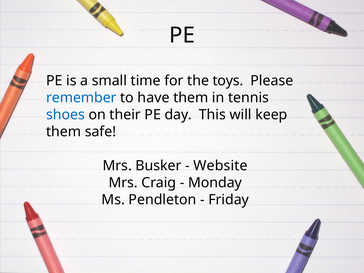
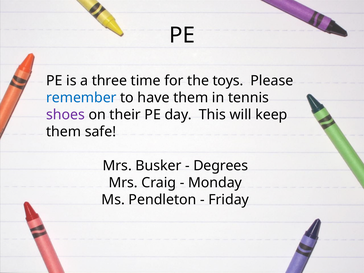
small: small -> three
shoes colour: blue -> purple
Website: Website -> Degrees
